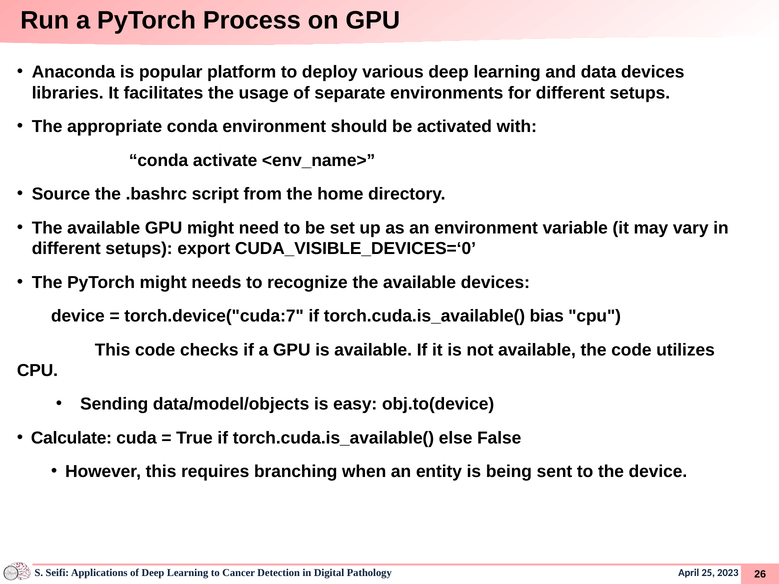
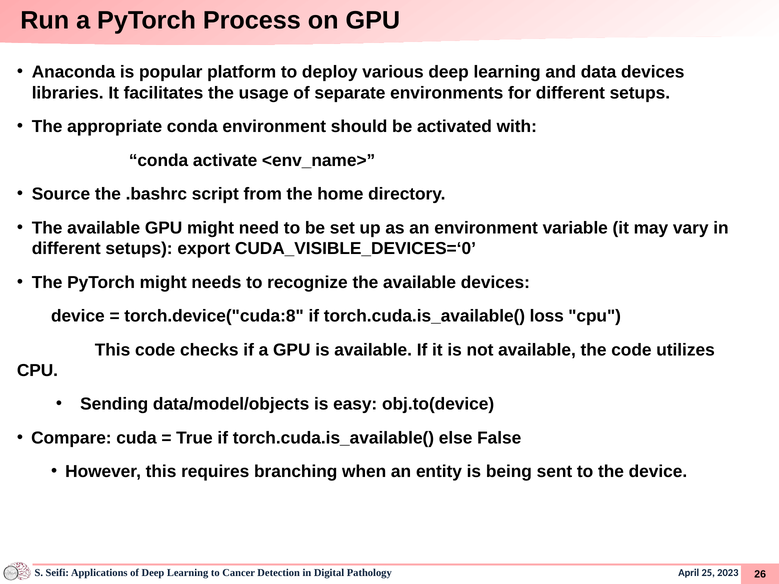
torch.device("cuda:7: torch.device("cuda:7 -> torch.device("cuda:8
bias: bias -> loss
Calculate: Calculate -> Compare
